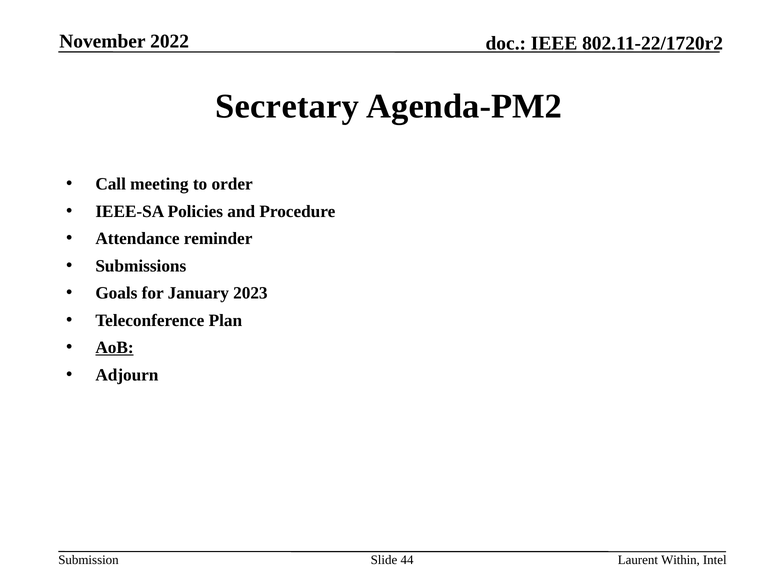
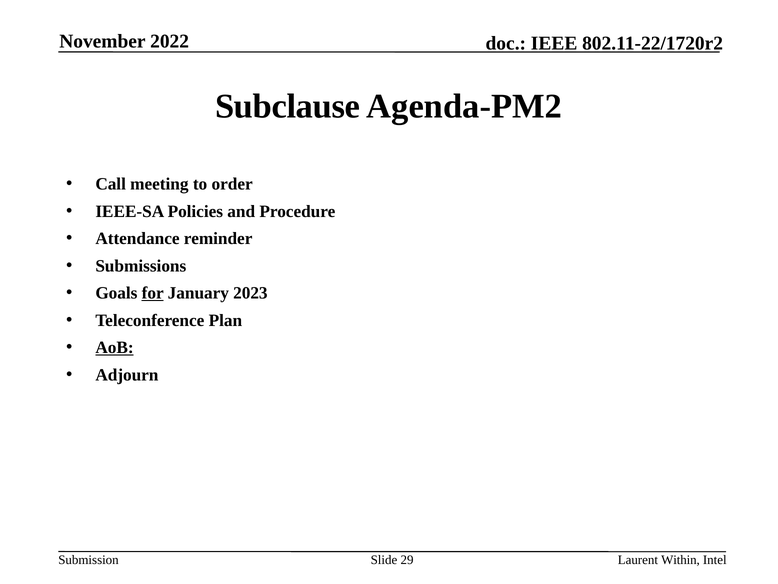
Secretary: Secretary -> Subclause
for underline: none -> present
44: 44 -> 29
